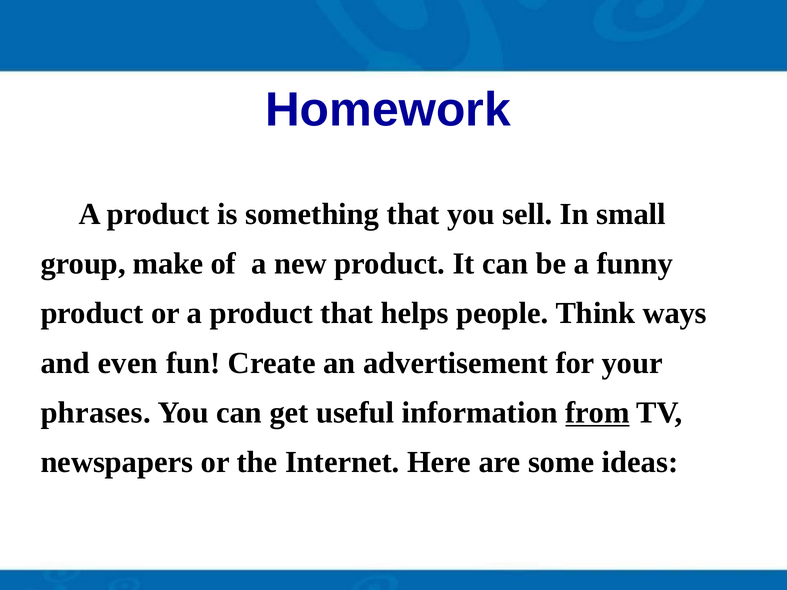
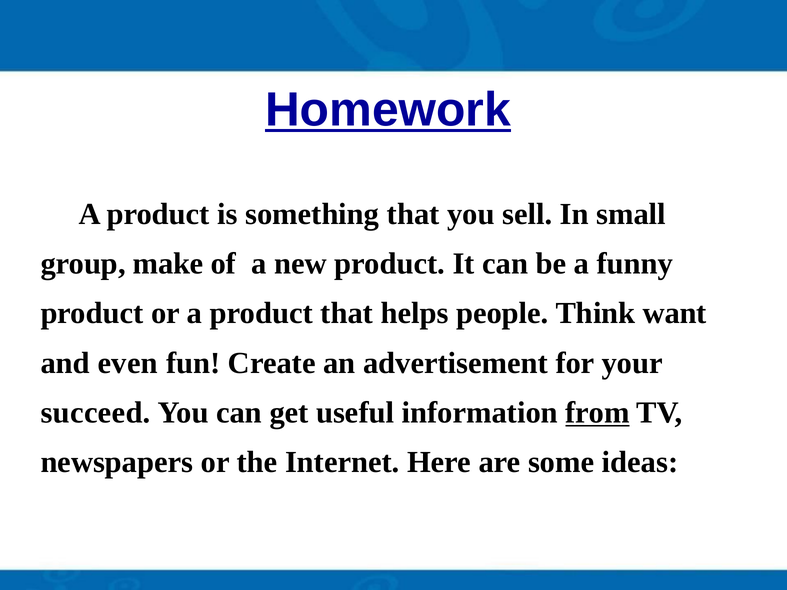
Homework underline: none -> present
ways: ways -> want
phrases: phrases -> succeed
